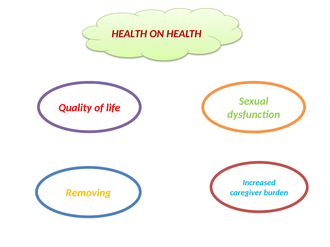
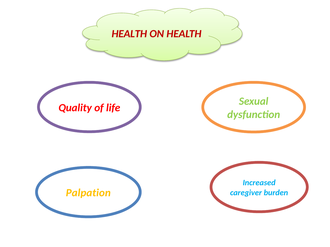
Removing: Removing -> Palpation
